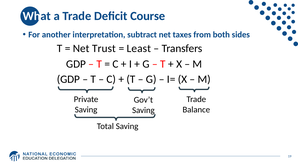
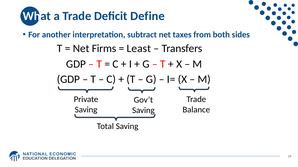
Course: Course -> Define
Trust: Trust -> Firms
